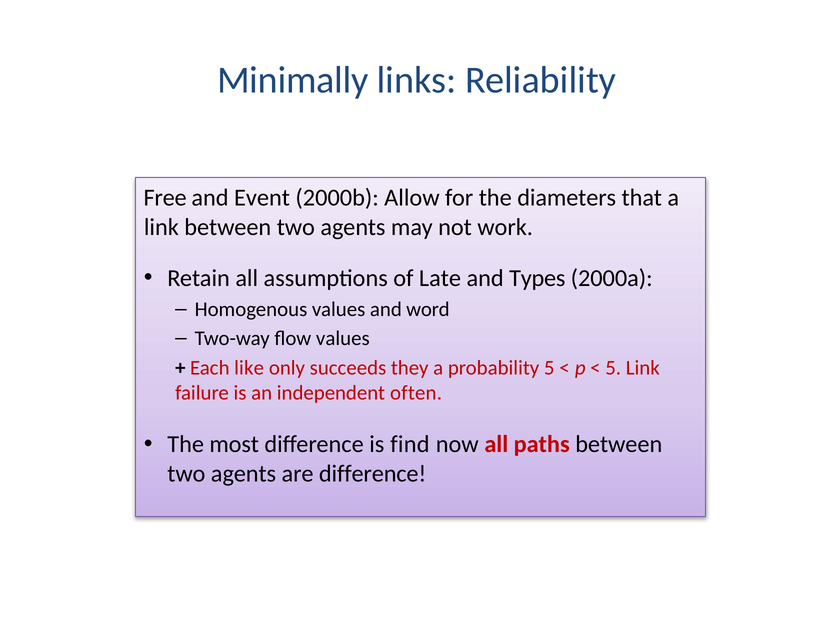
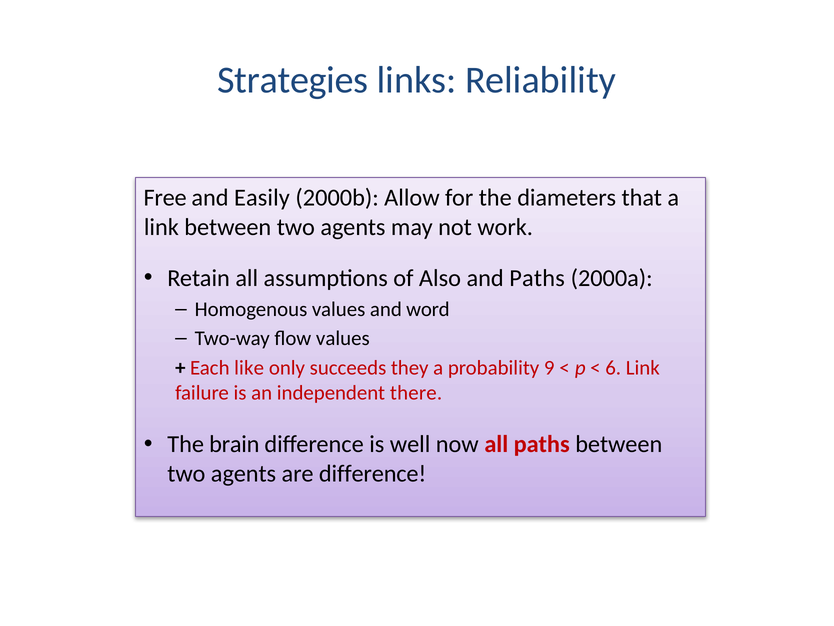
Minimally: Minimally -> Strategies
Event: Event -> Easily
Late: Late -> Also
and Types: Types -> Paths
probability 5: 5 -> 9
5 at (613, 367): 5 -> 6
often: often -> there
most: most -> brain
find: find -> well
